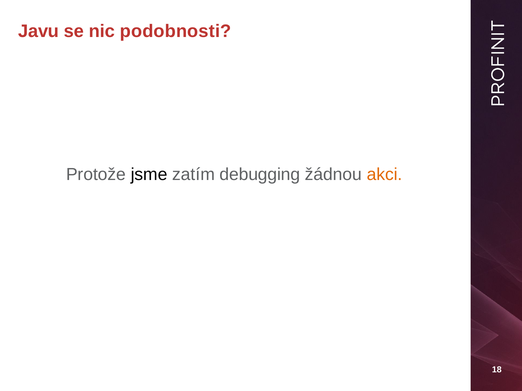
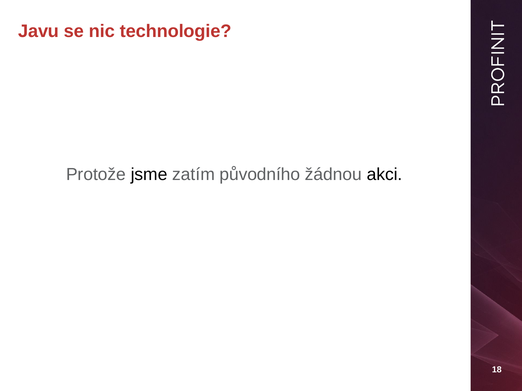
podobnosti: podobnosti -> technologie
debugging: debugging -> původního
akci colour: orange -> black
